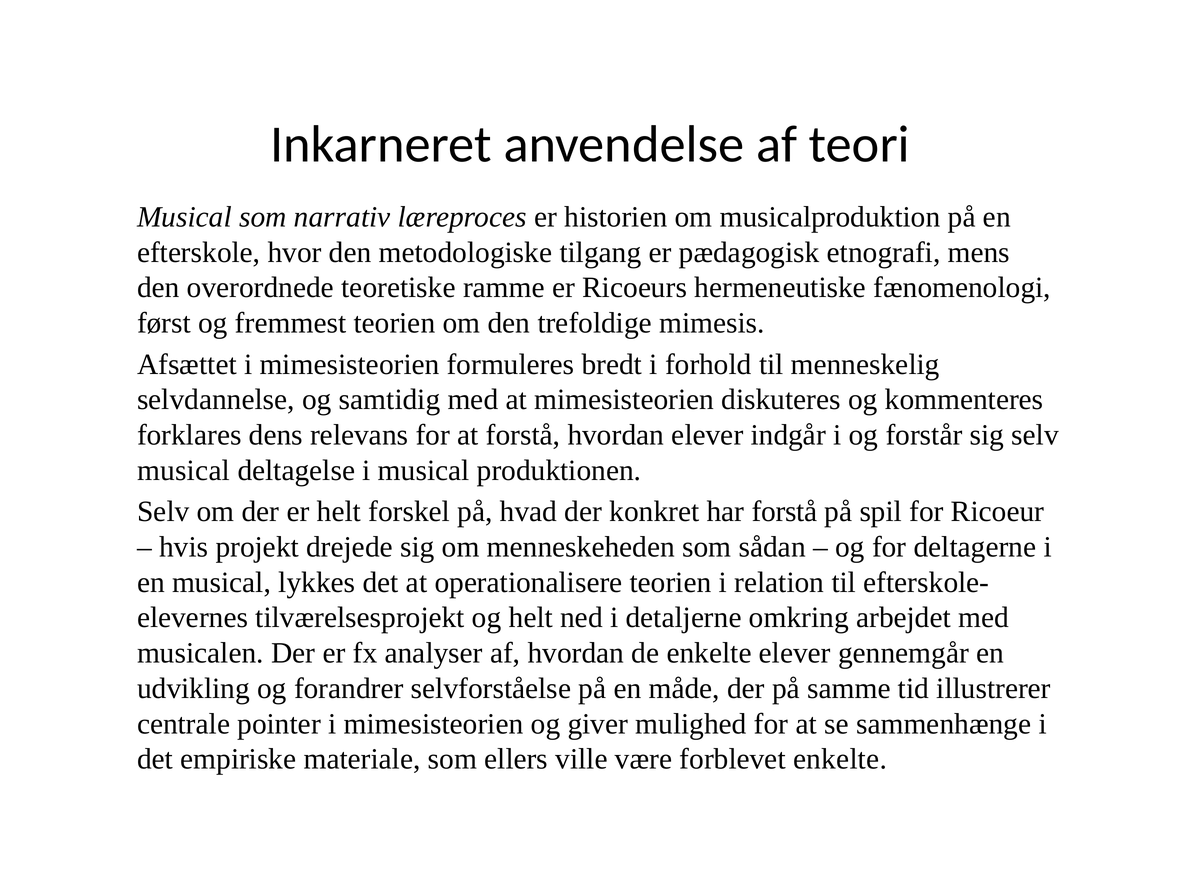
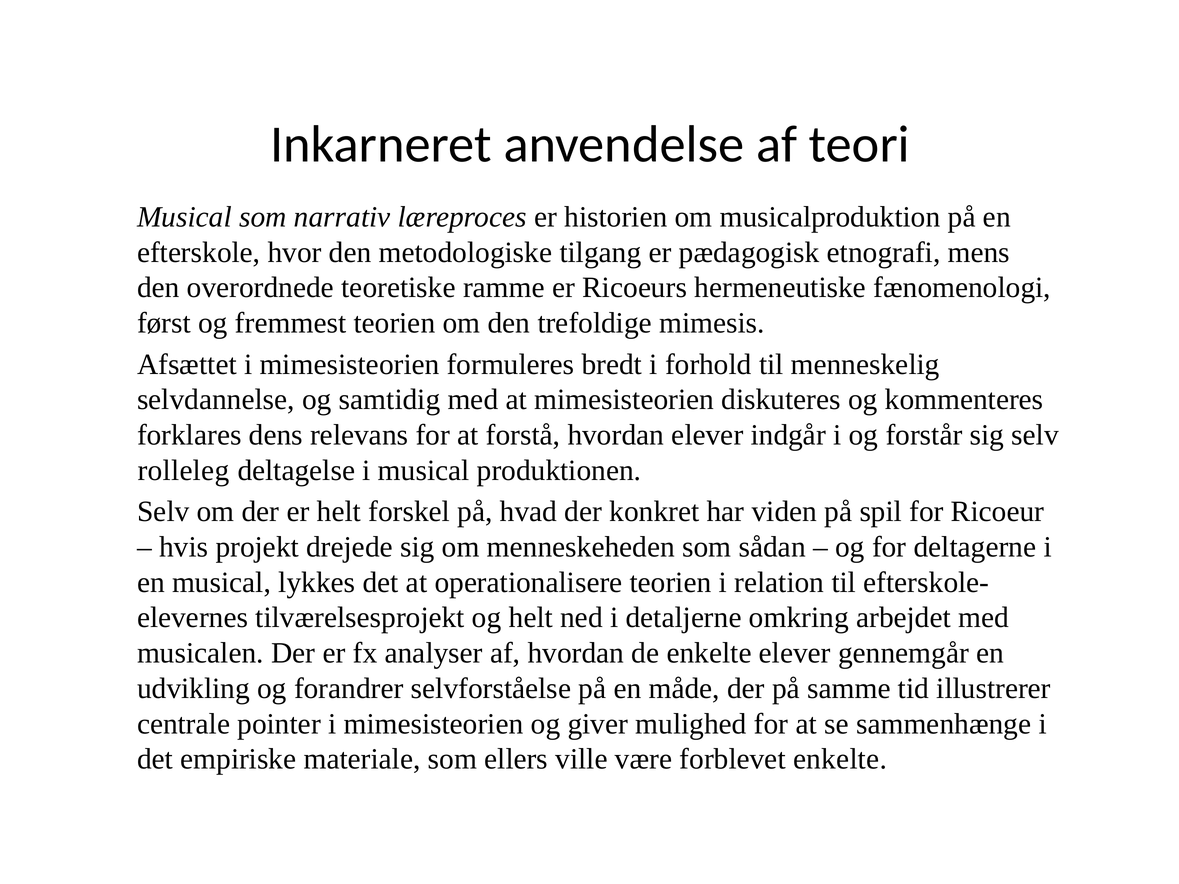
musical at (184, 471): musical -> rolleleg
har forstå: forstå -> viden
